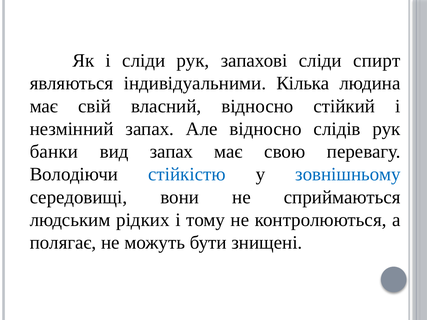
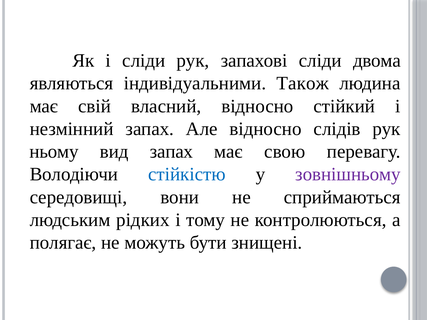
спирт: спирт -> двома
Кілька: Кілька -> Також
банки: банки -> ньому
зовнішньому colour: blue -> purple
